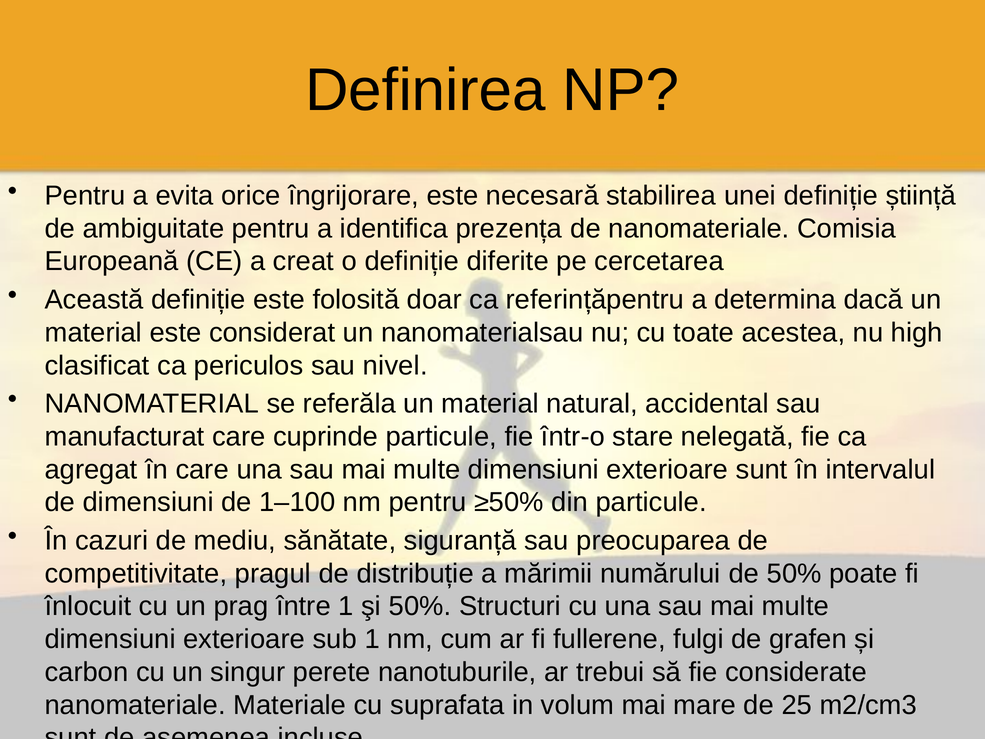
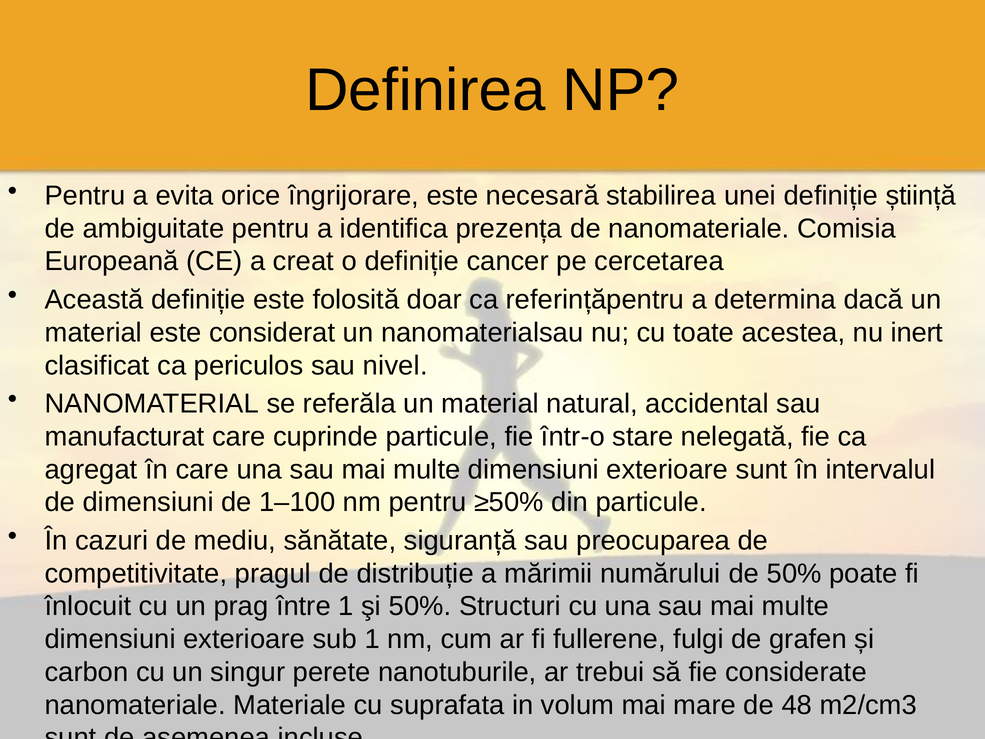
diferite: diferite -> cancer
high: high -> inert
25: 25 -> 48
